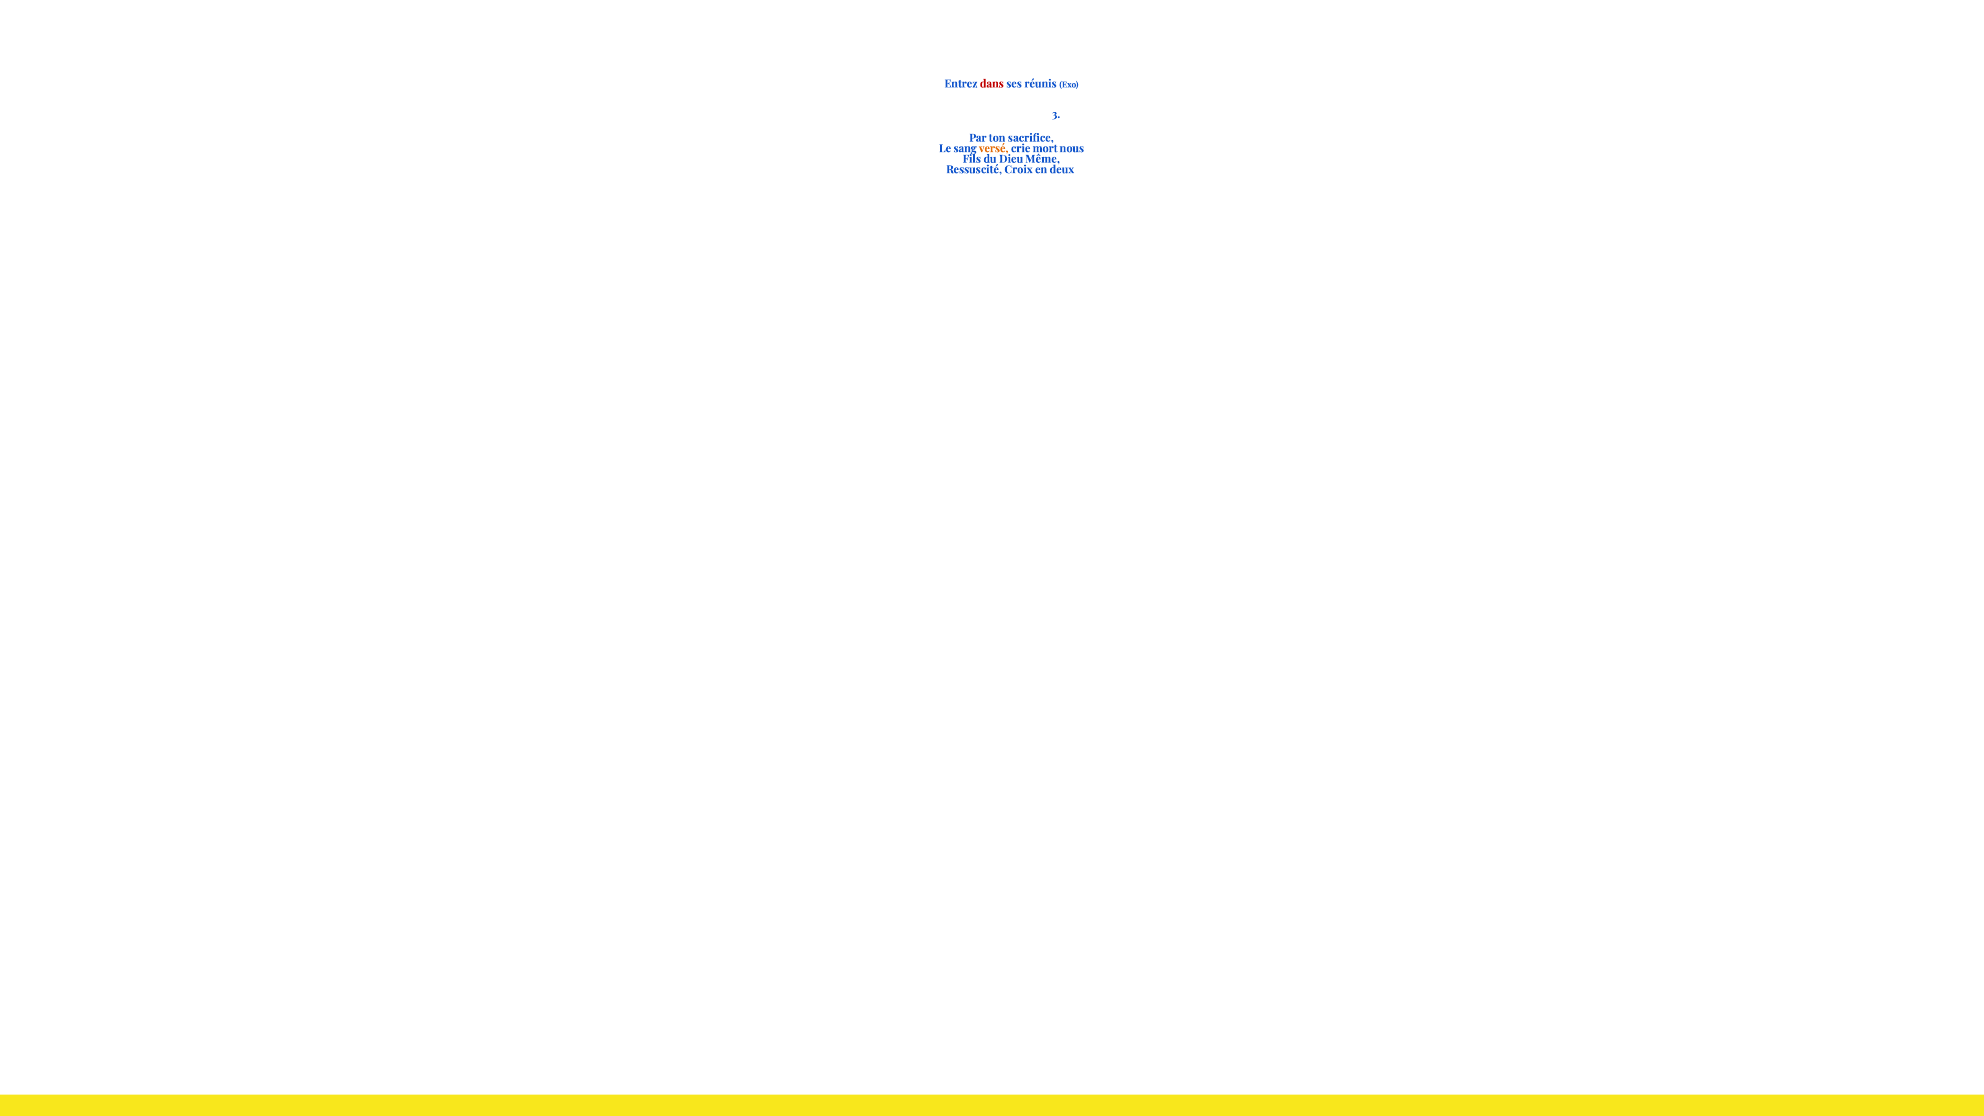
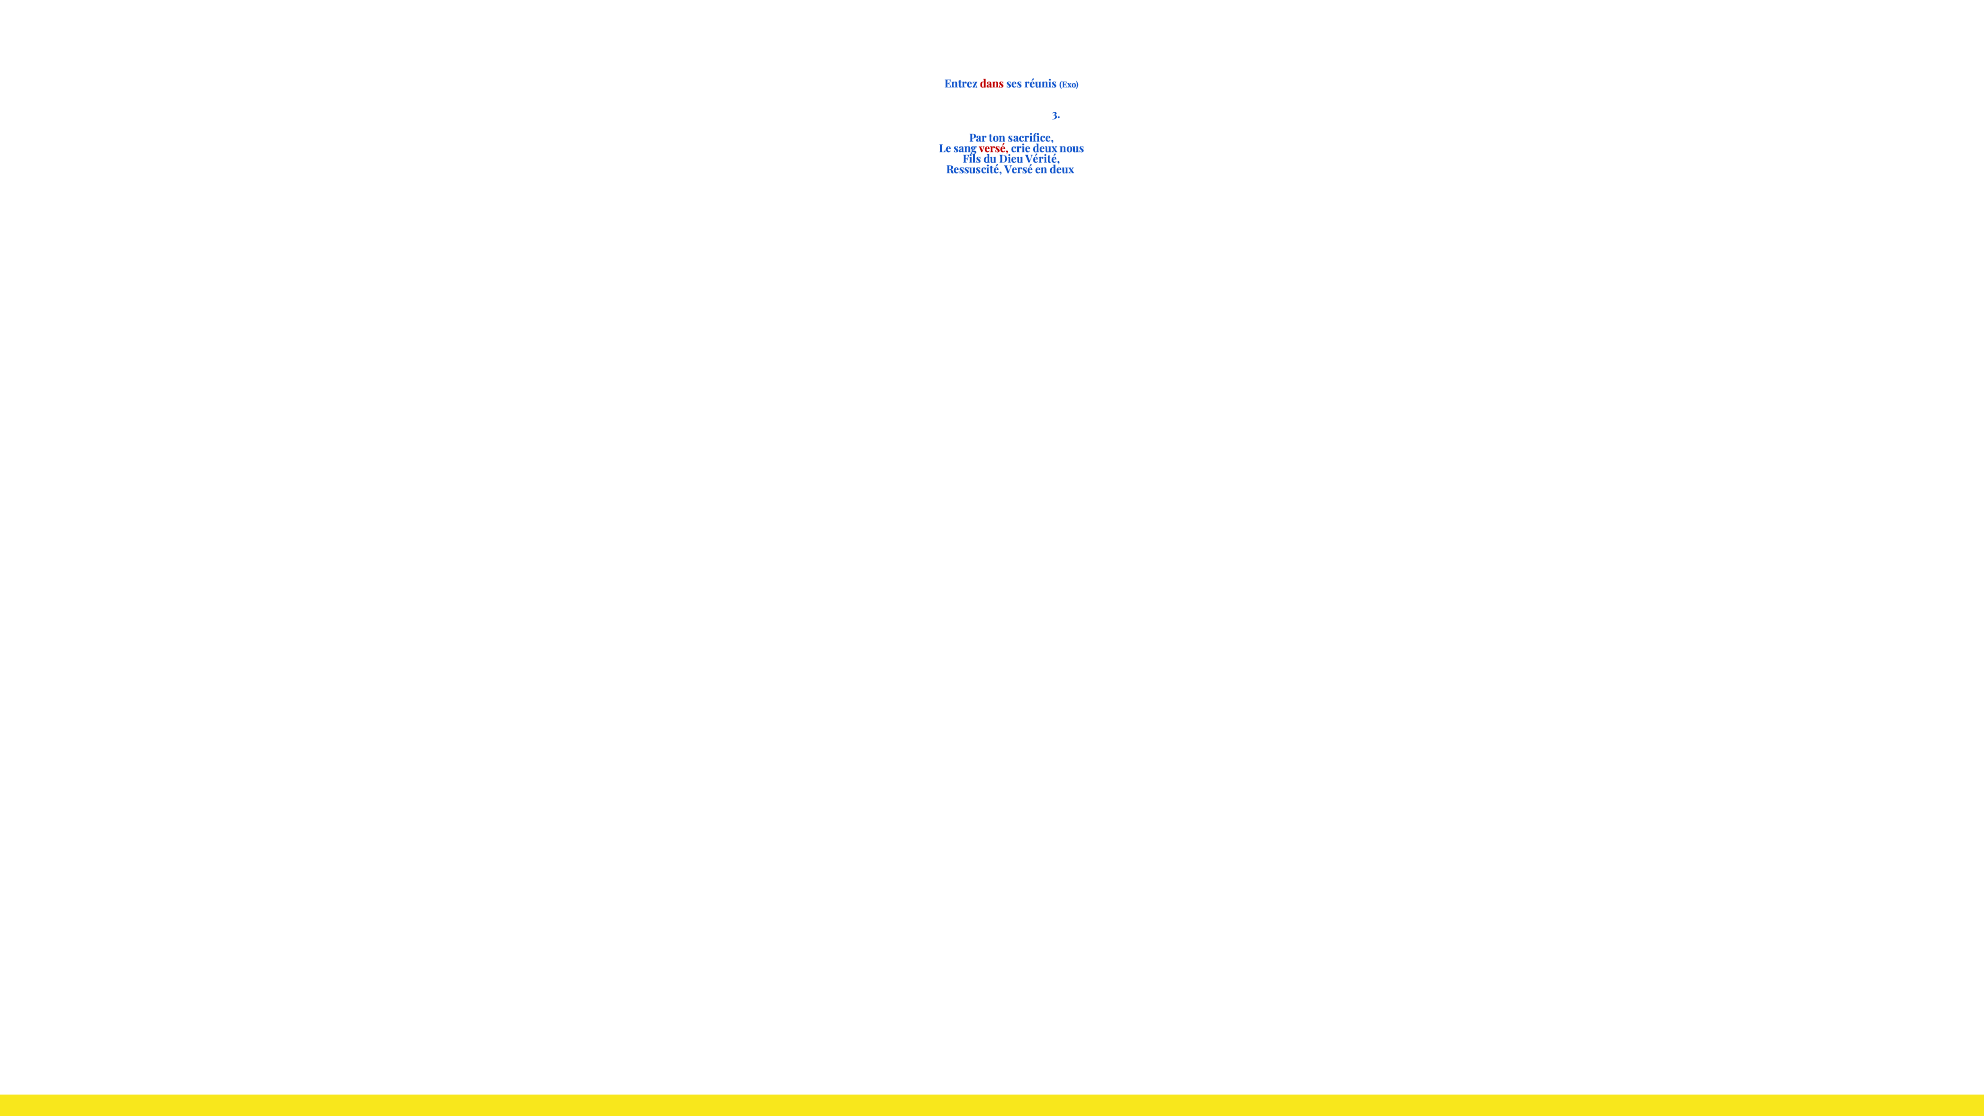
versé at (994, 149) colour: orange -> red
crie mort: mort -> deux
Même: Même -> Vérité
Ressuscité Croix: Croix -> Versé
